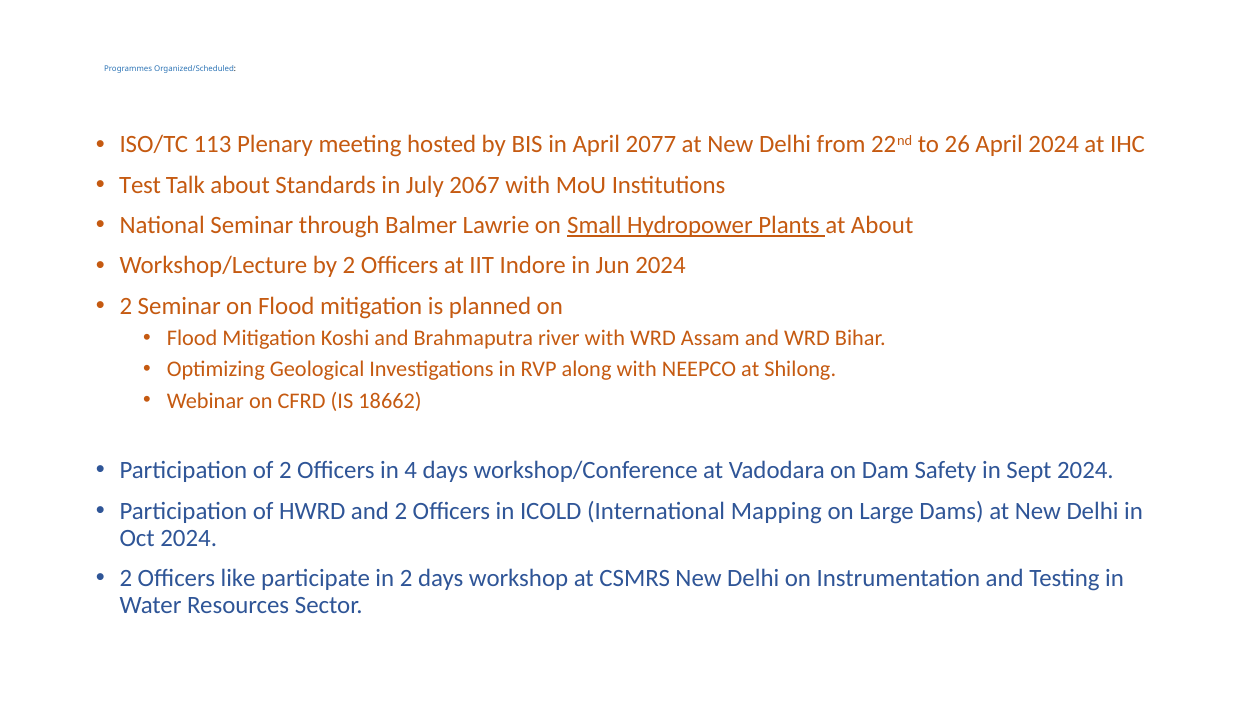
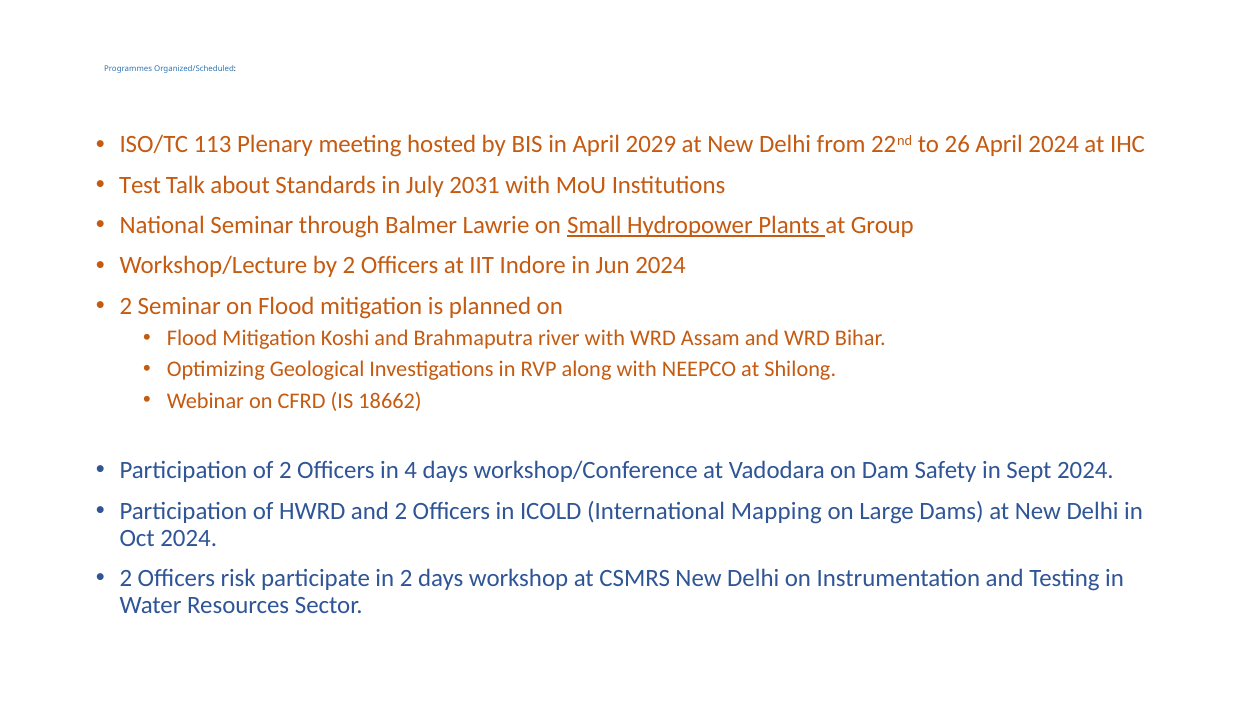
2077: 2077 -> 2029
2067: 2067 -> 2031
at About: About -> Group
like: like -> risk
